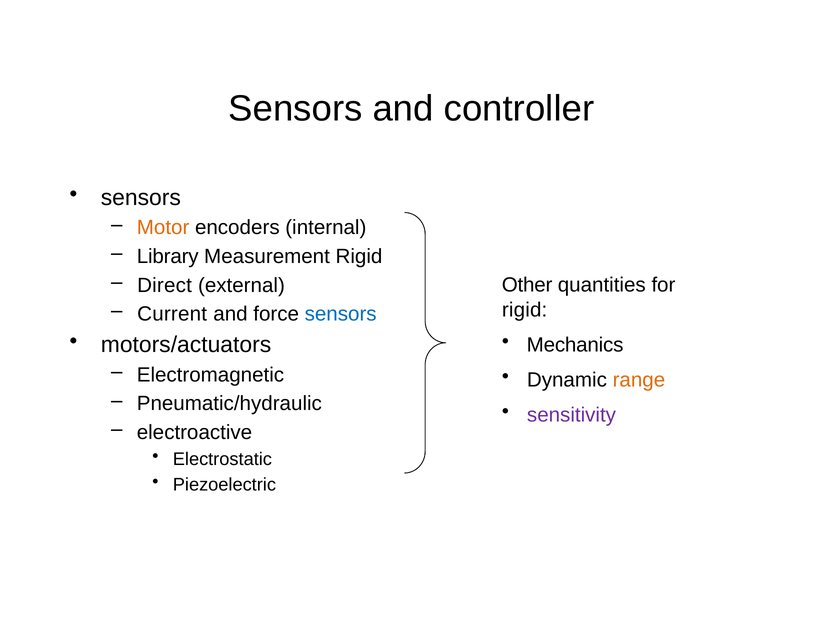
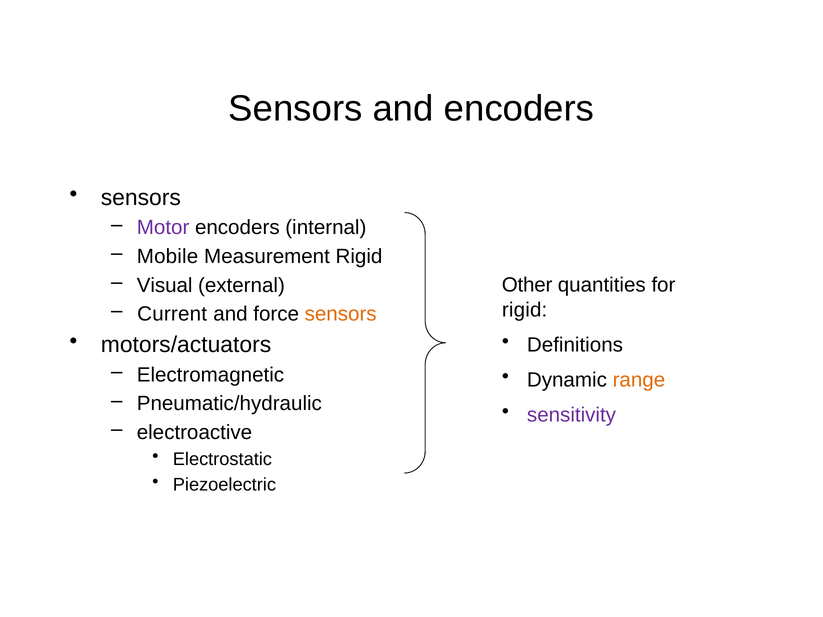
and controller: controller -> encoders
Motor colour: orange -> purple
Library: Library -> Mobile
Direct: Direct -> Visual
sensors at (341, 314) colour: blue -> orange
Mechanics: Mechanics -> Definitions
